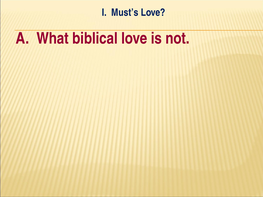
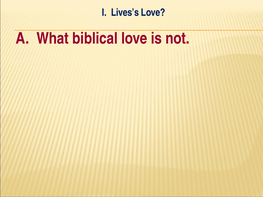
Must’s: Must’s -> Lives’s
